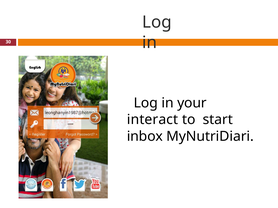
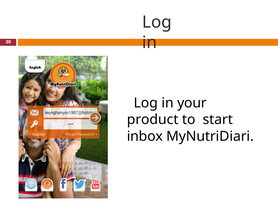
interact: interact -> product
